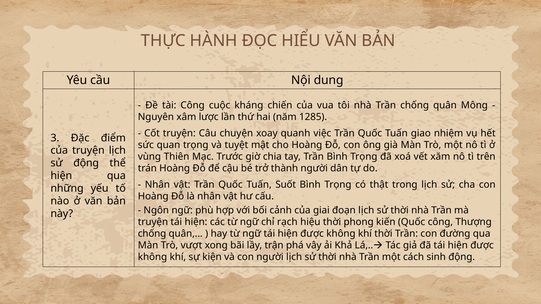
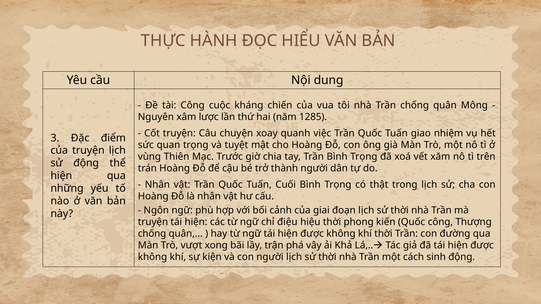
Suốt: Suốt -> Cuối
rạch: rạch -> điệu
